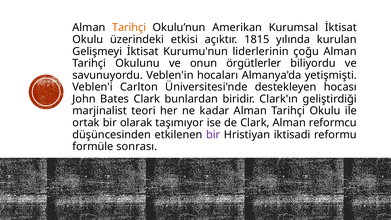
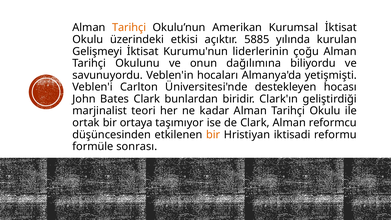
1815: 1815 -> 5885
örgütlerler: örgütlerler -> dağılımına
olarak: olarak -> ortaya
bir at (213, 135) colour: purple -> orange
